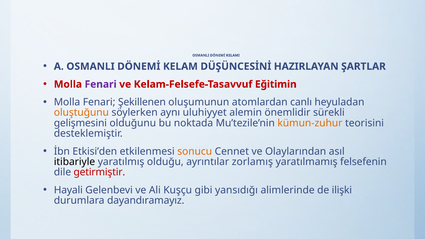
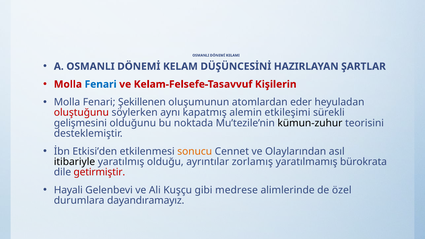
Fenari at (101, 84) colour: purple -> blue
Eğitimin: Eğitimin -> Kişilerin
canlı: canlı -> eder
oluştuğunu colour: orange -> red
uluhiyyet: uluhiyyet -> kapatmış
önemlidir: önemlidir -> etkileşimi
kümun-zuhur colour: orange -> black
felsefenin: felsefenin -> bürokrata
yansıdığı: yansıdığı -> medrese
ilişki: ilişki -> özel
